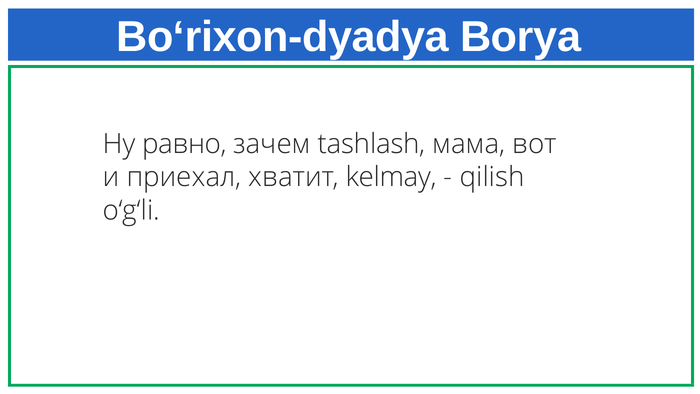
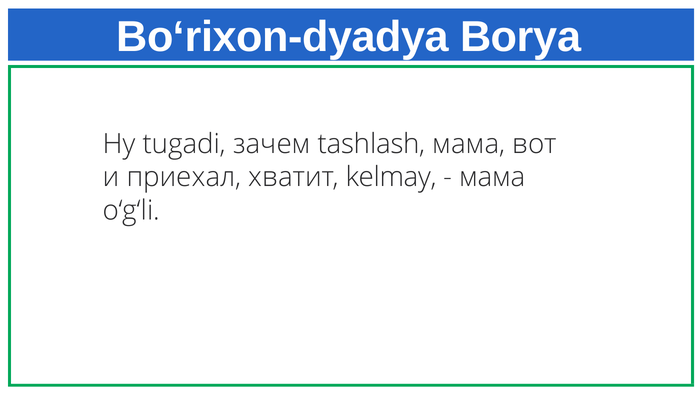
равно: равно -> tugadi
qilish at (492, 177): qilish -> мама
